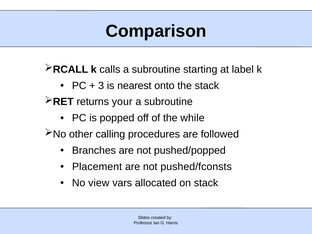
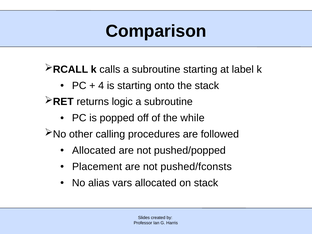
3: 3 -> 4
is nearest: nearest -> starting
your: your -> logic
Branches at (94, 150): Branches -> Allocated
view: view -> alias
